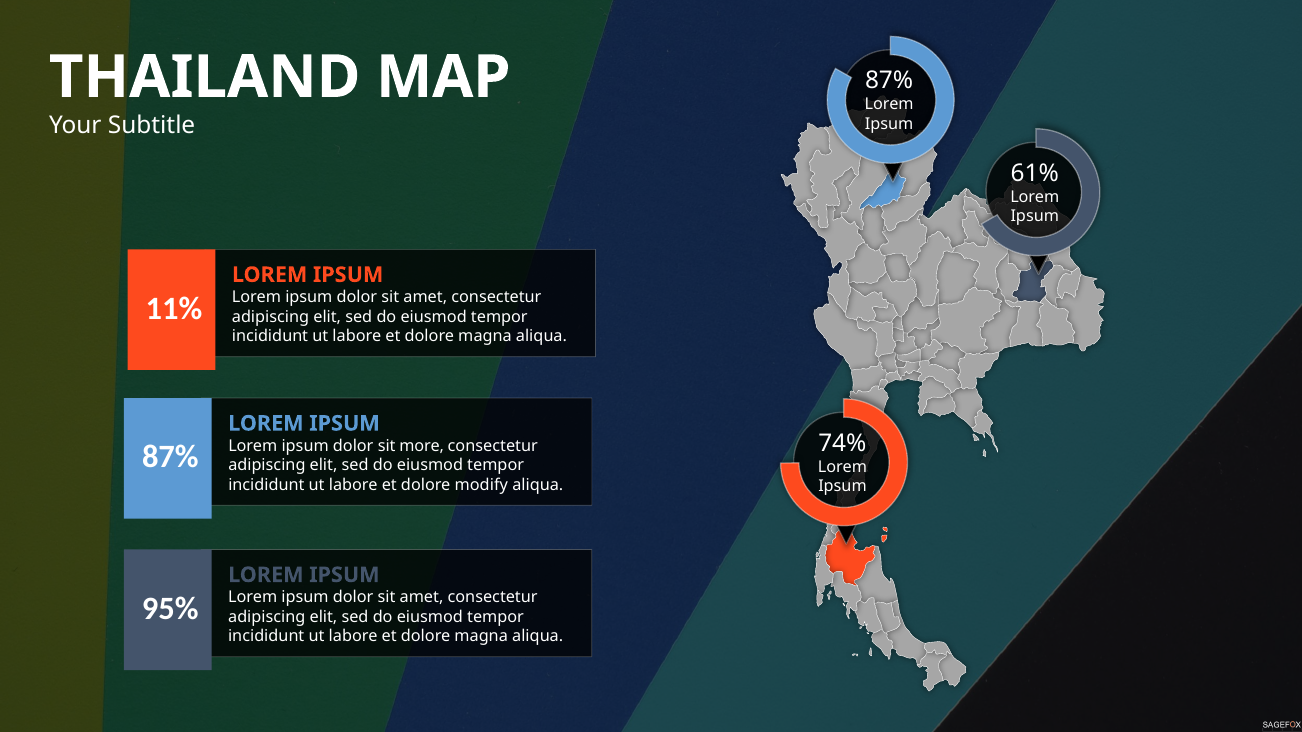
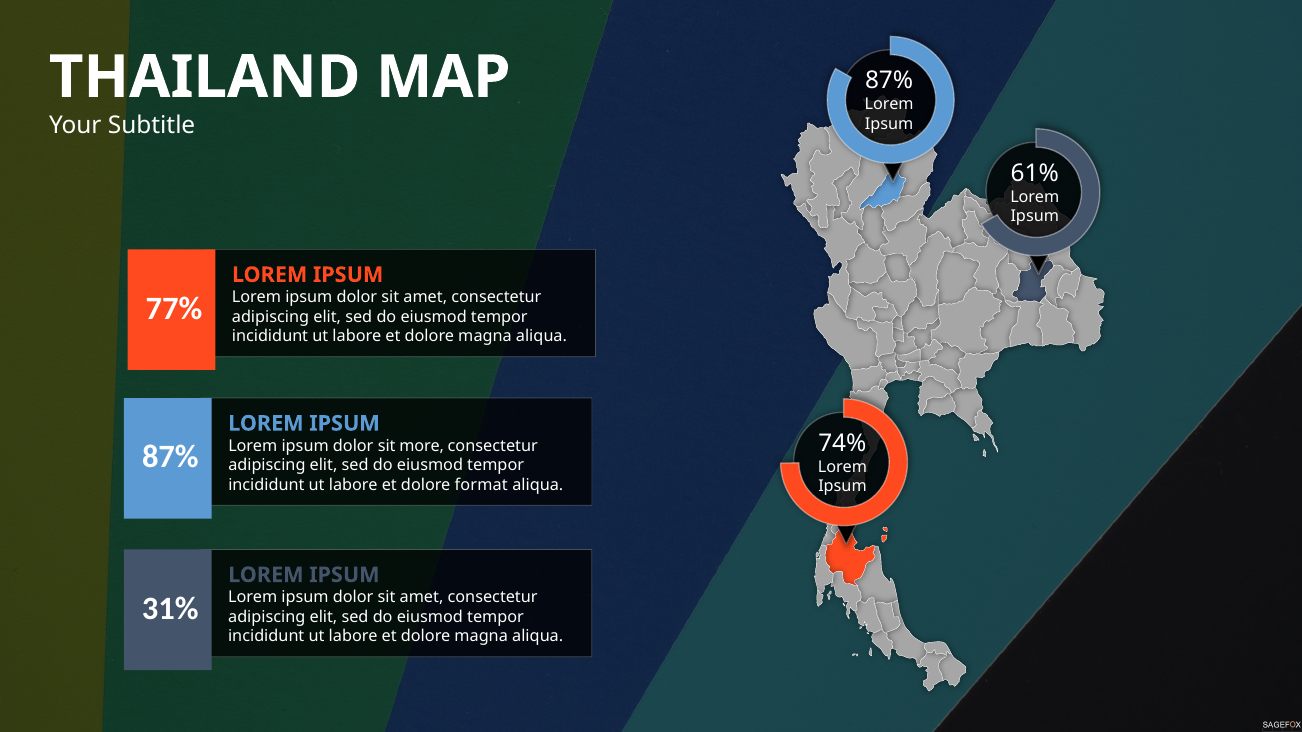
11%: 11% -> 77%
modify: modify -> format
95%: 95% -> 31%
